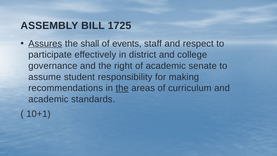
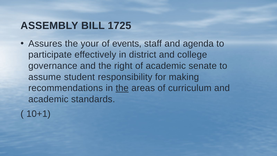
Assures underline: present -> none
shall: shall -> your
respect: respect -> agenda
